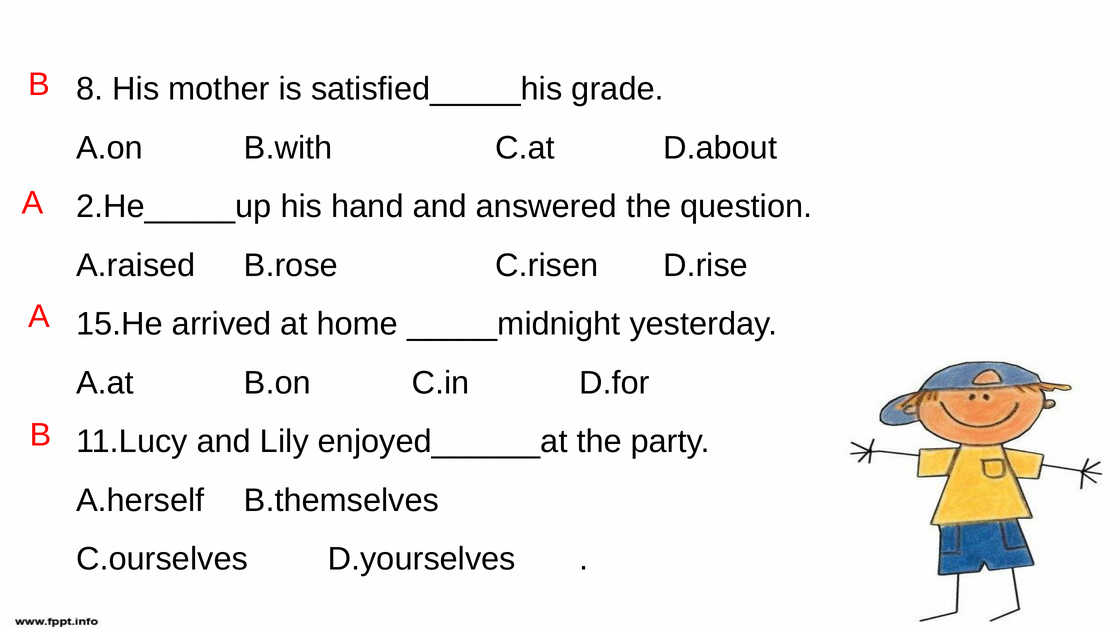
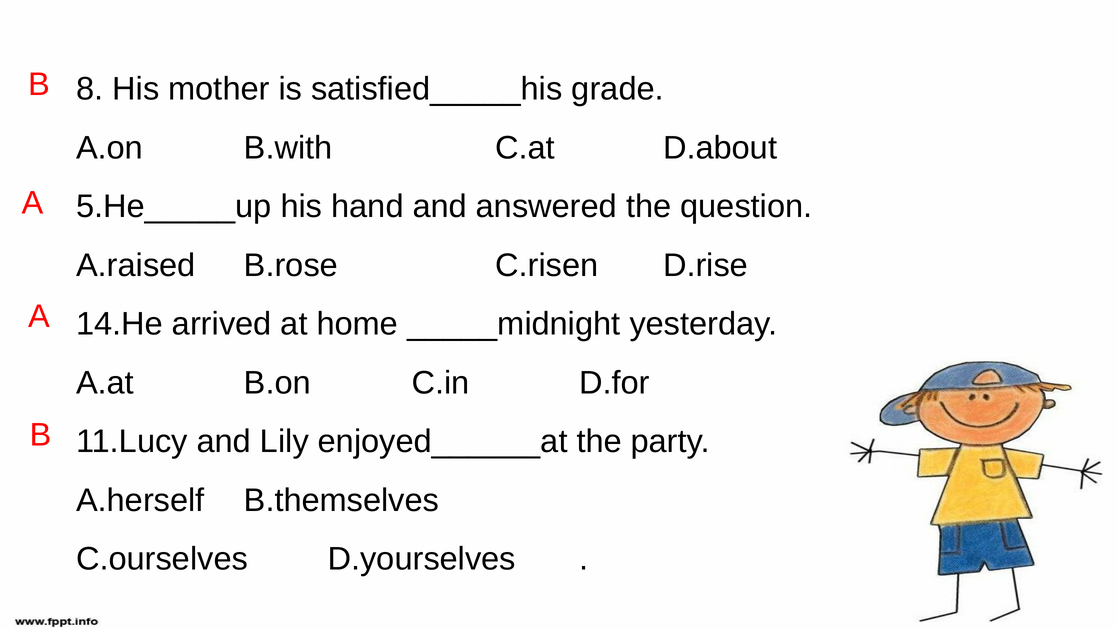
2.He_____up: 2.He_____up -> 5.He_____up
15.He: 15.He -> 14.He
